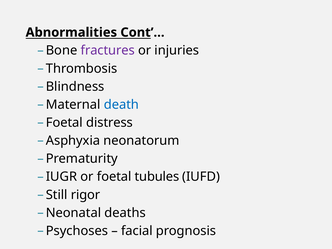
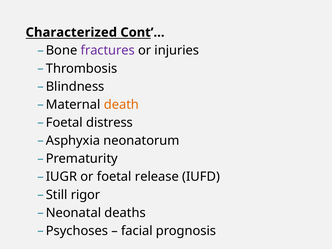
Abnormalities: Abnormalities -> Characterized
death colour: blue -> orange
tubules: tubules -> release
